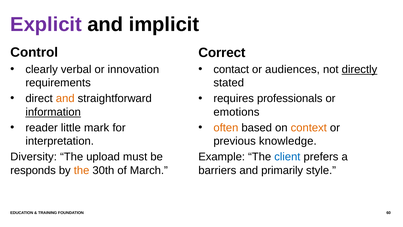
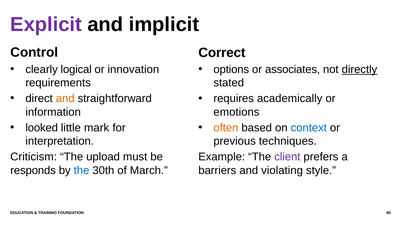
verbal: verbal -> logical
contact: contact -> options
audiences: audiences -> associates
professionals: professionals -> academically
information underline: present -> none
reader: reader -> looked
context colour: orange -> blue
knowledge: knowledge -> techniques
Diversity: Diversity -> Criticism
client colour: blue -> purple
the at (82, 170) colour: orange -> blue
primarily: primarily -> violating
